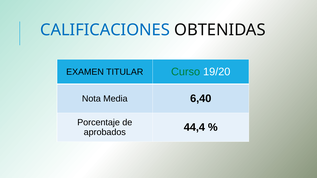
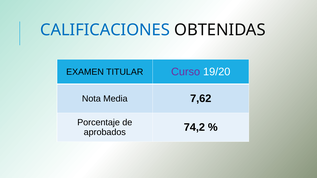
Curso colour: green -> purple
6,40: 6,40 -> 7,62
44,4: 44,4 -> 74,2
